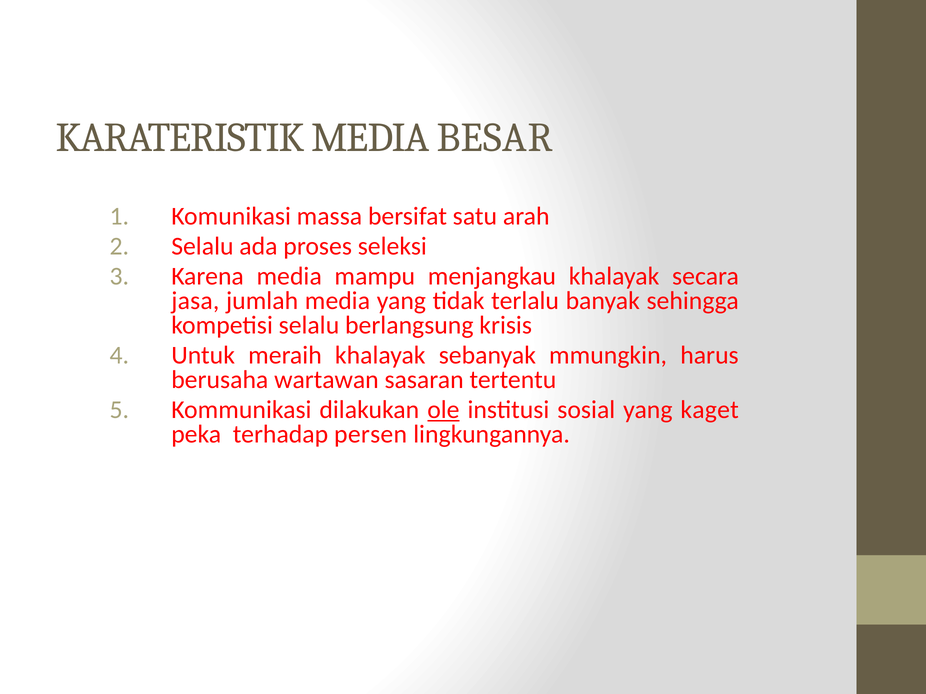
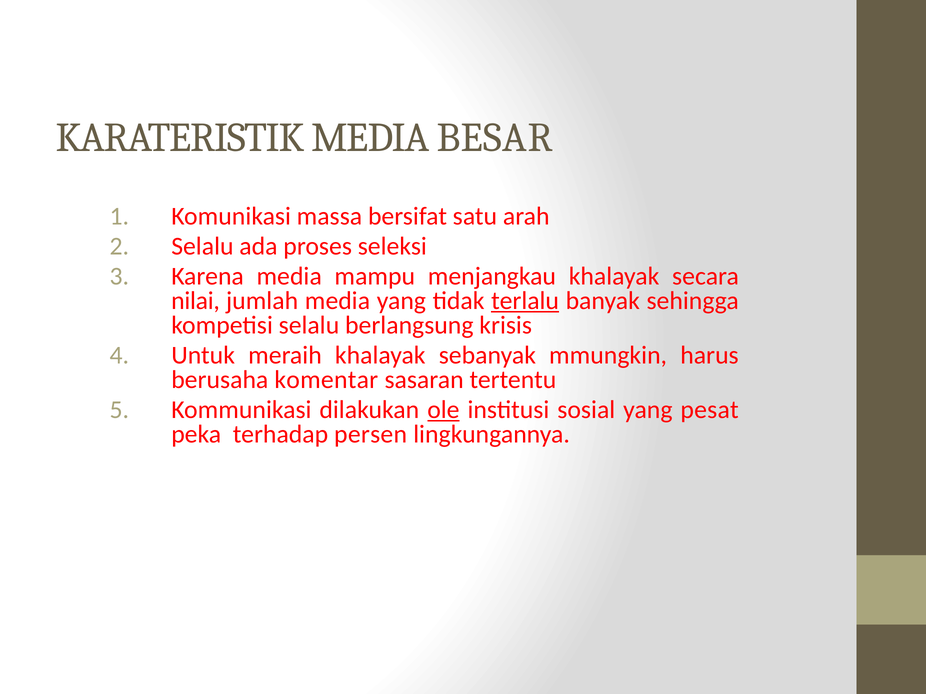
jasa: jasa -> nilai
terlalu underline: none -> present
wartawan: wartawan -> komentar
kaget: kaget -> pesat
